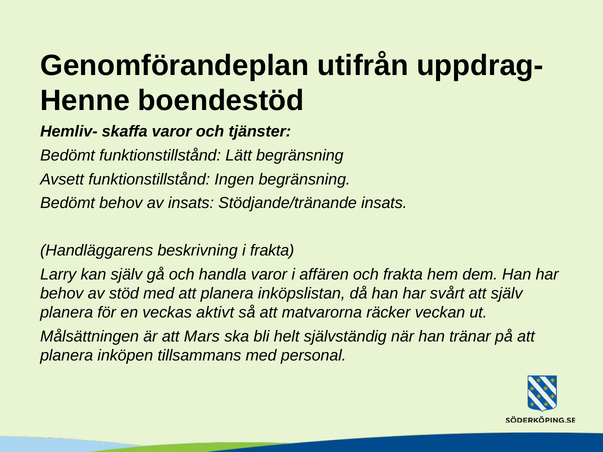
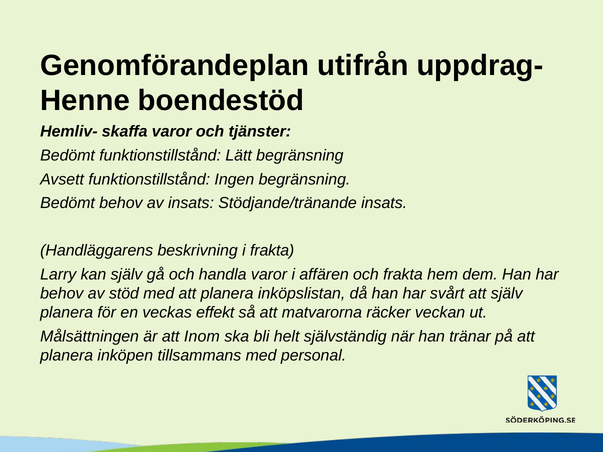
aktivt: aktivt -> effekt
Mars: Mars -> Inom
